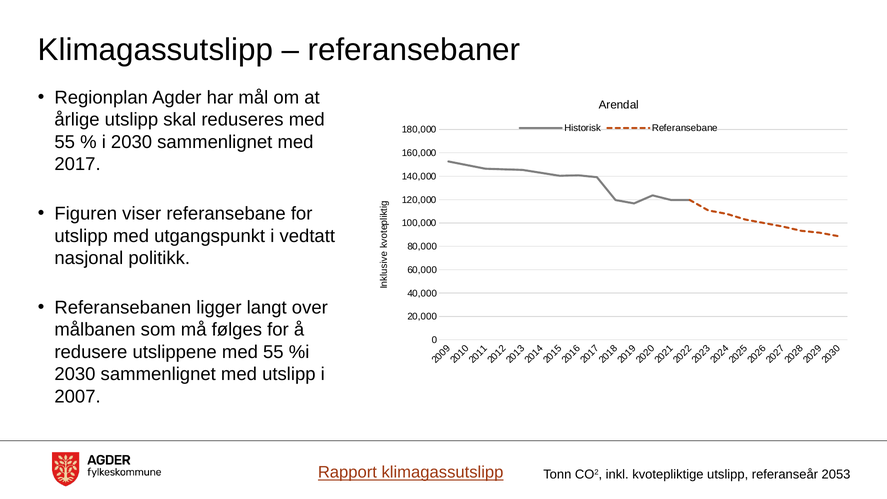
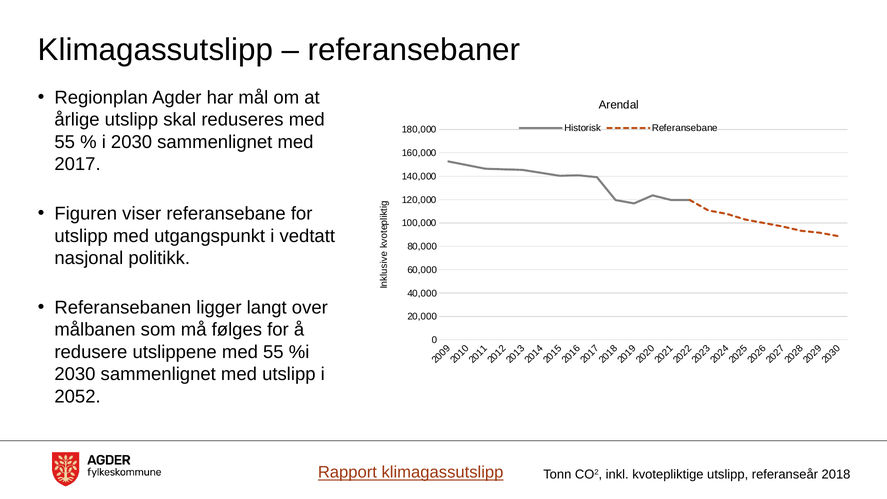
2007: 2007 -> 2052
2053: 2053 -> 2018
